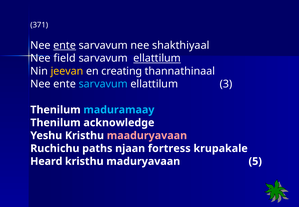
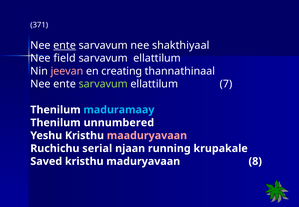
ellattilum at (157, 58) underline: present -> none
jeevan colour: yellow -> pink
sarvavum at (103, 84) colour: light blue -> light green
3: 3 -> 7
acknowledge: acknowledge -> unnumbered
paths: paths -> serial
fortress: fortress -> running
Heard: Heard -> Saved
5: 5 -> 8
